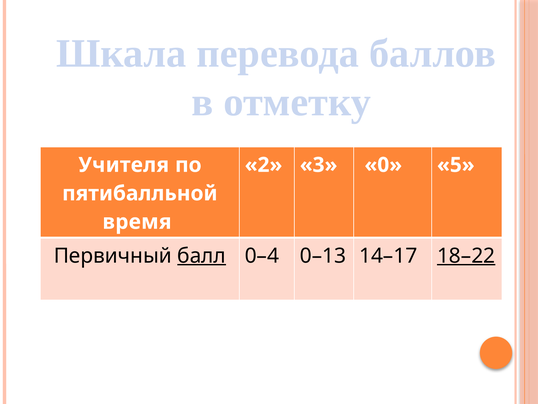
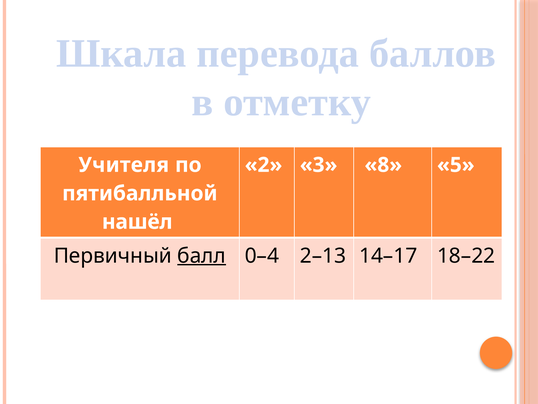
0: 0 -> 8
время: время -> нашёл
0–13: 0–13 -> 2–13
18–22 underline: present -> none
